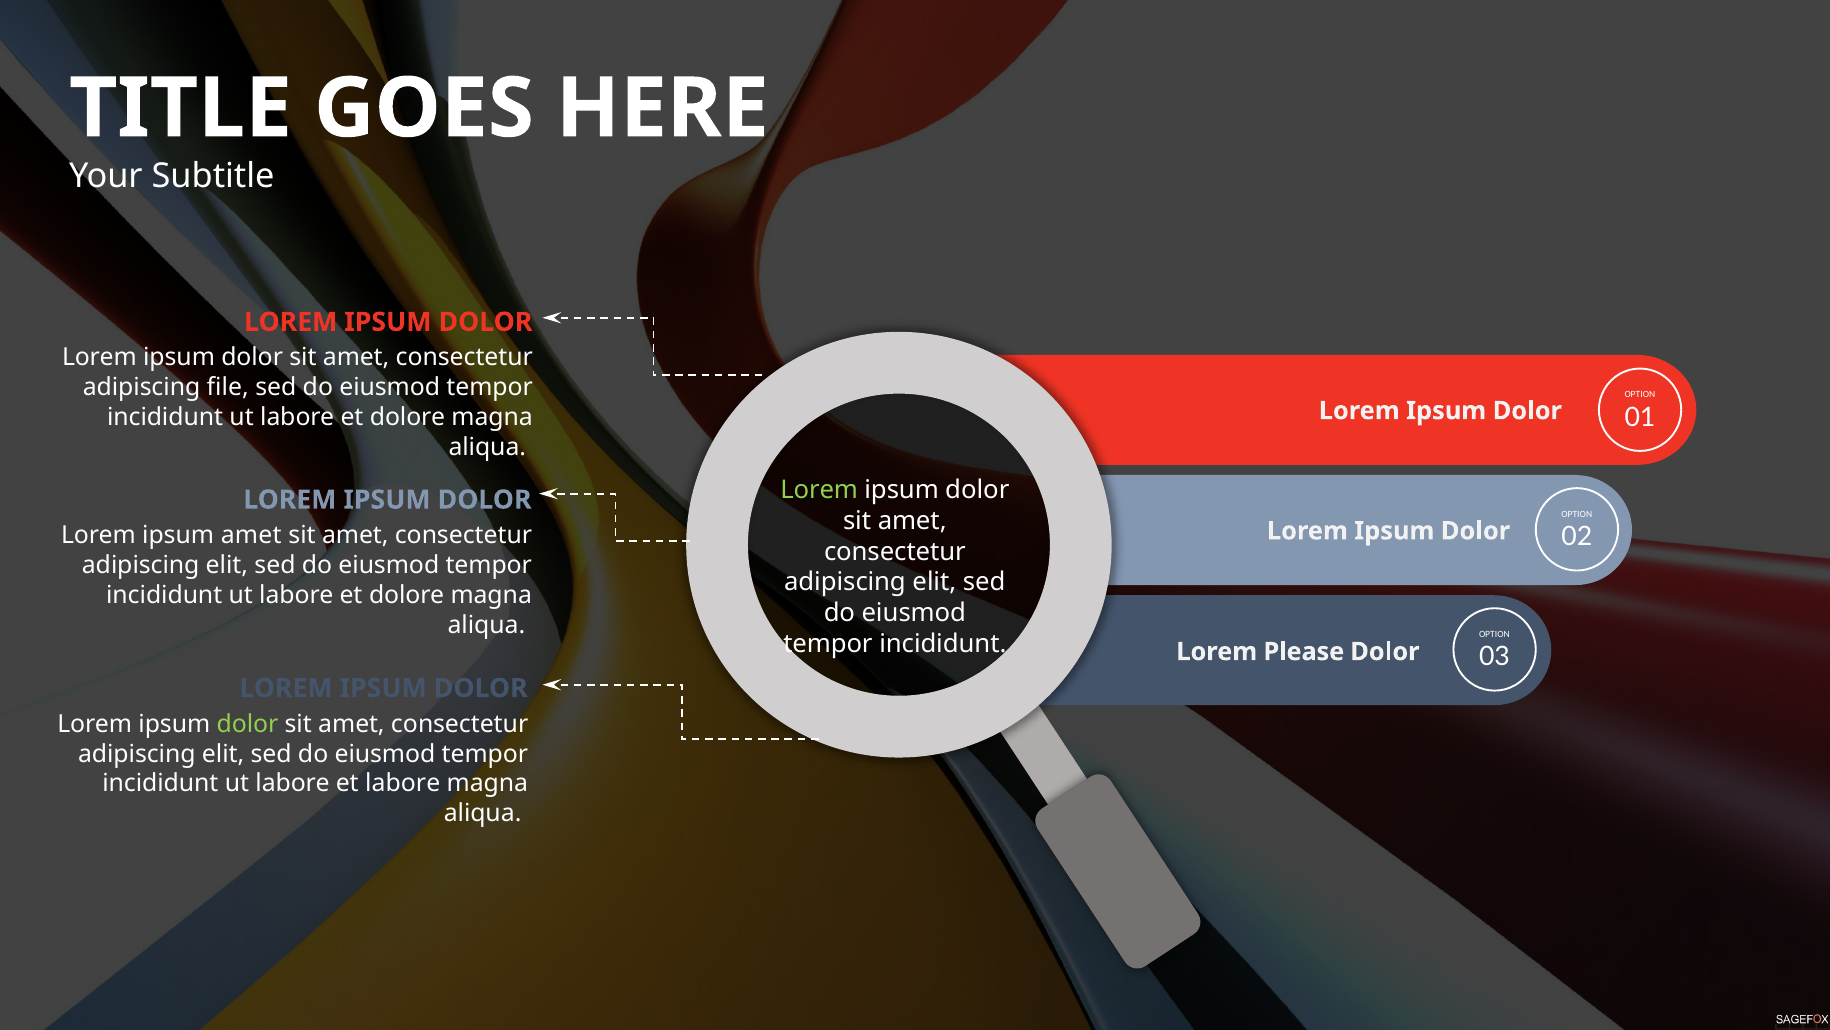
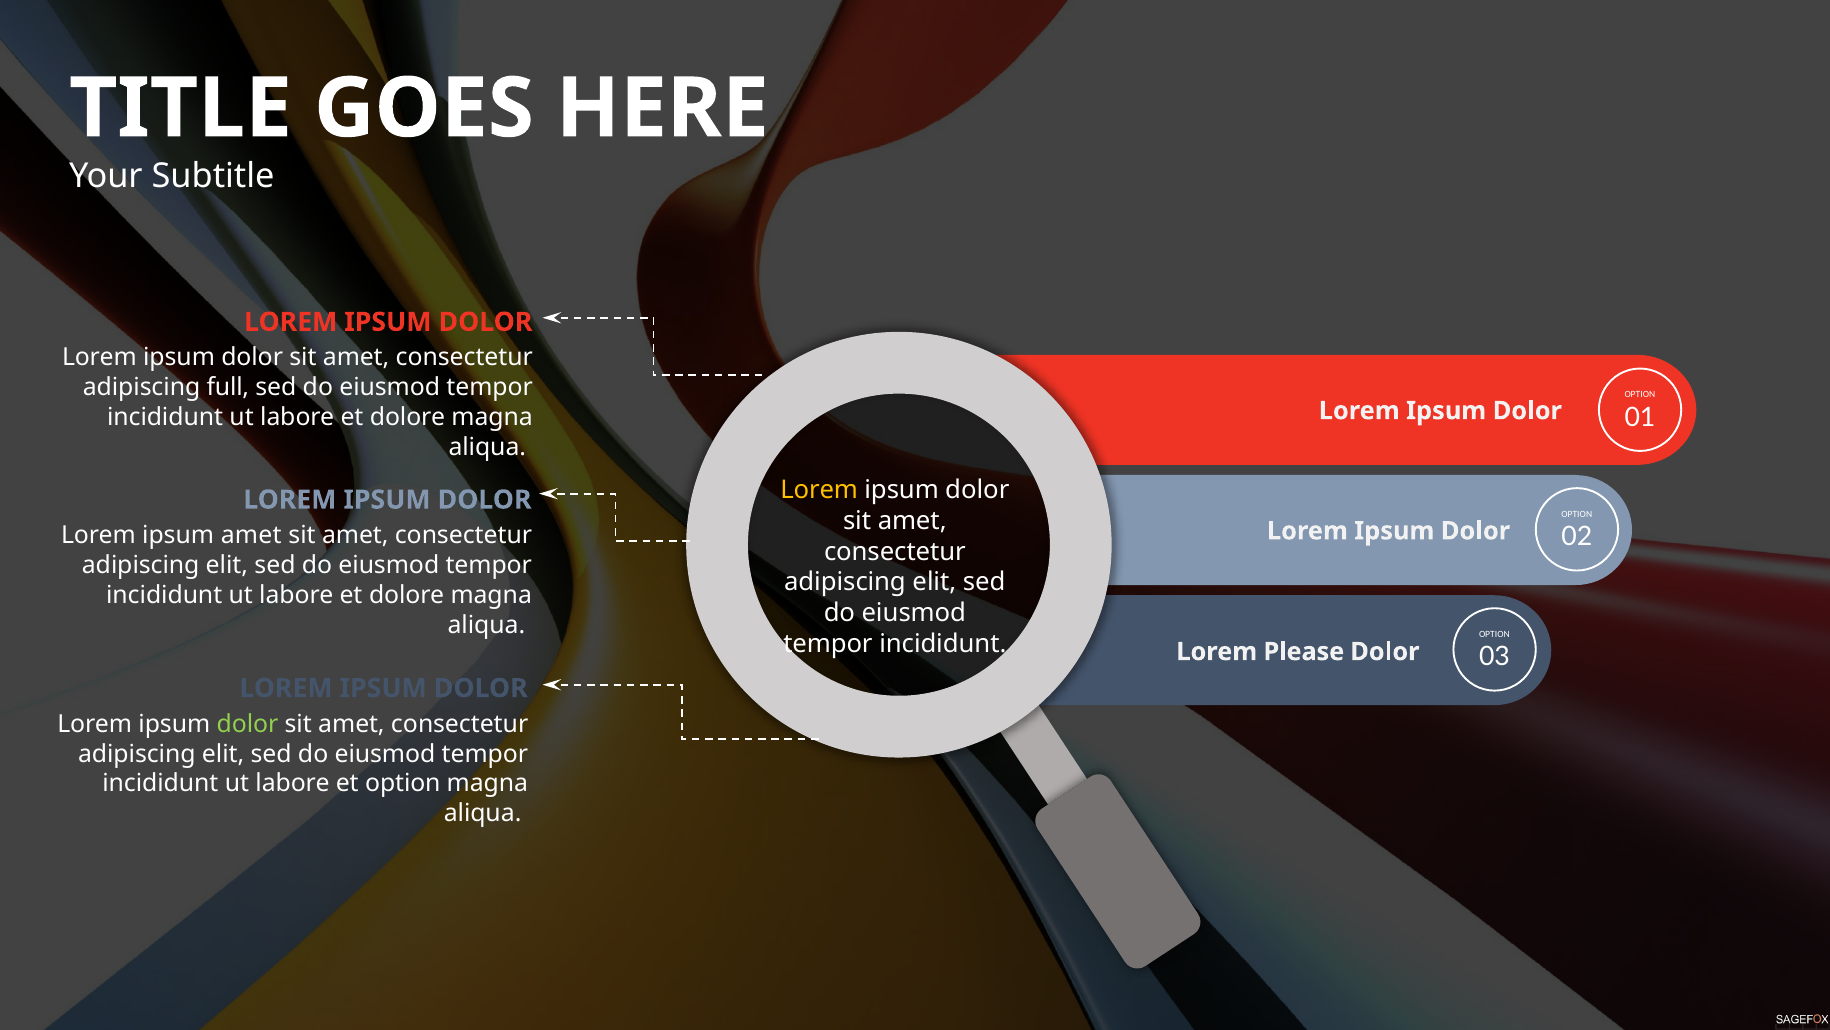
file: file -> full
Lorem at (819, 490) colour: light green -> yellow
et labore: labore -> option
